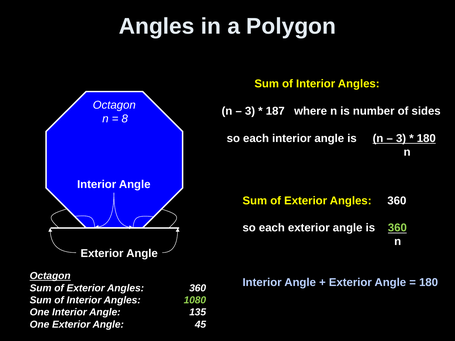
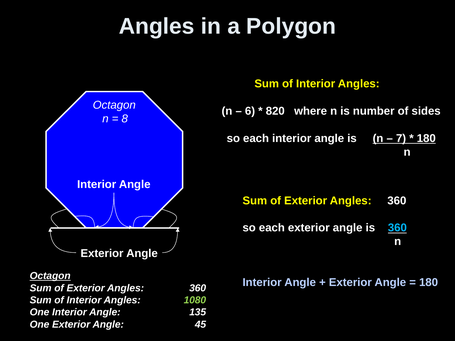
3 at (250, 111): 3 -> 6
187: 187 -> 820
3 at (401, 138): 3 -> 7
360 at (397, 228) colour: light green -> light blue
